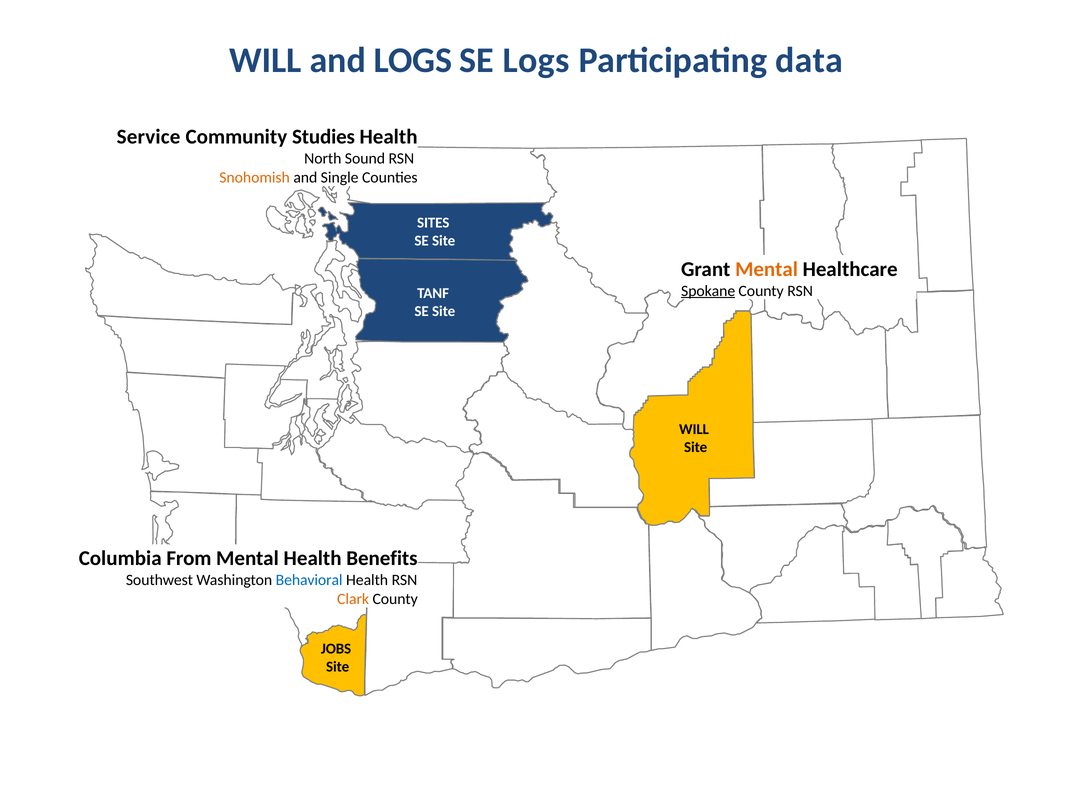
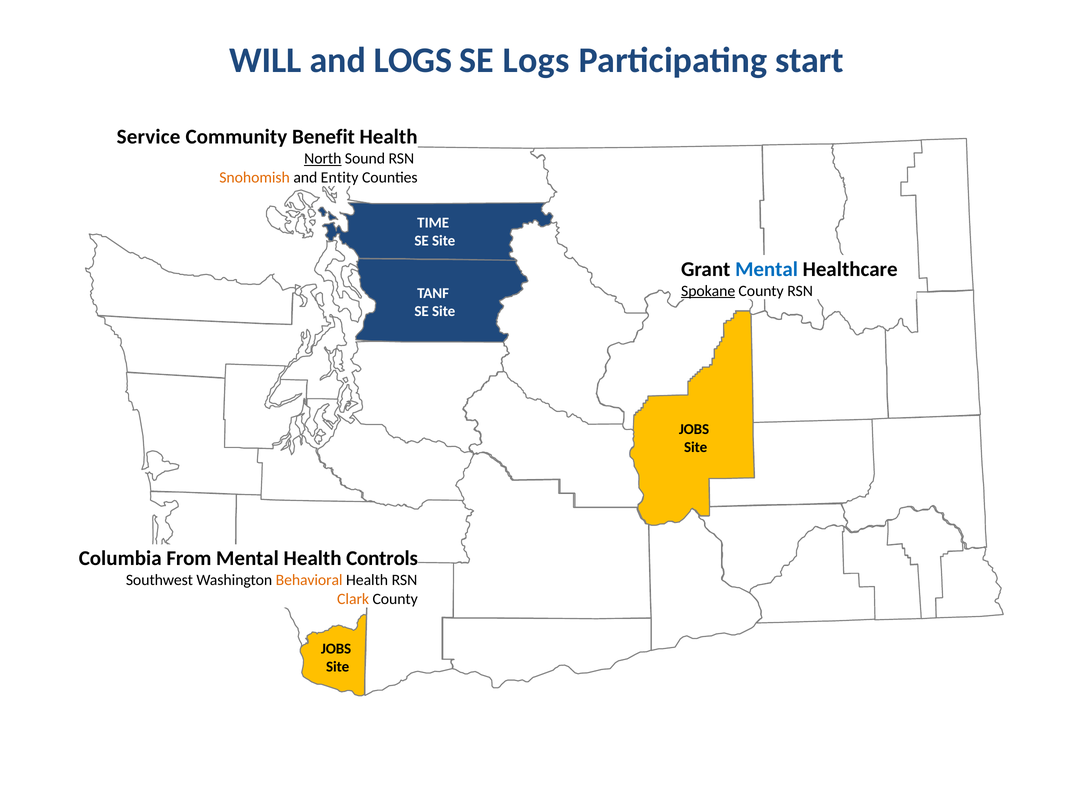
data: data -> start
Studies: Studies -> Benefit
North underline: none -> present
Single: Single -> Entity
SITES: SITES -> TIME
Mental at (767, 269) colour: orange -> blue
WILL at (694, 429): WILL -> JOBS
Benefits: Benefits -> Controls
Behavioral colour: blue -> orange
